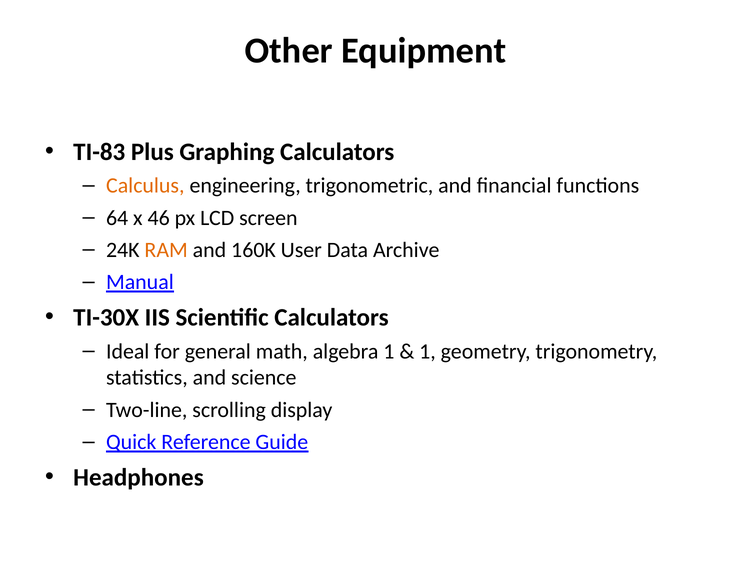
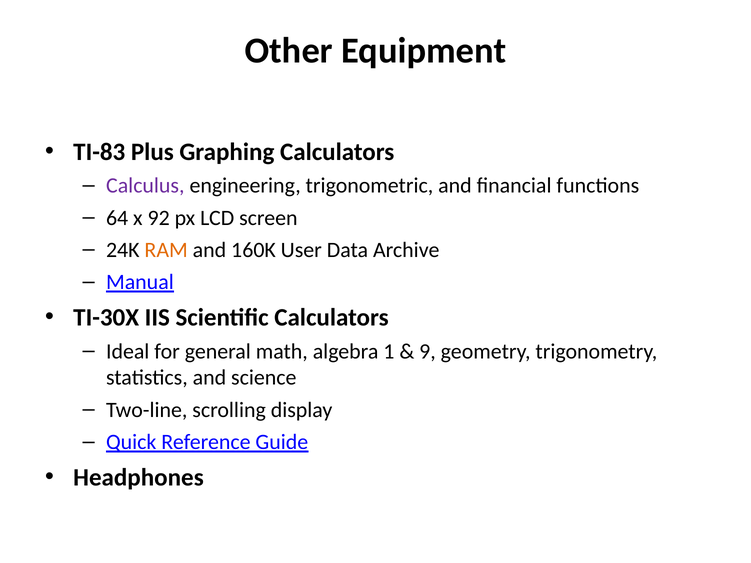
Calculus colour: orange -> purple
46: 46 -> 92
1 at (428, 352): 1 -> 9
